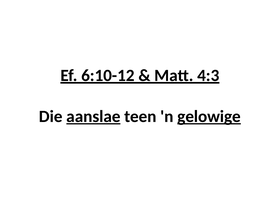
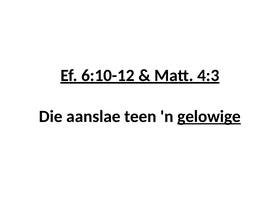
aanslae underline: present -> none
